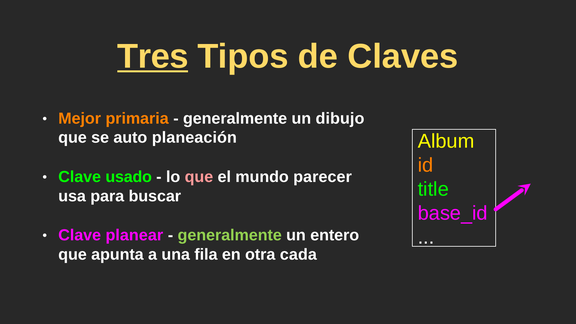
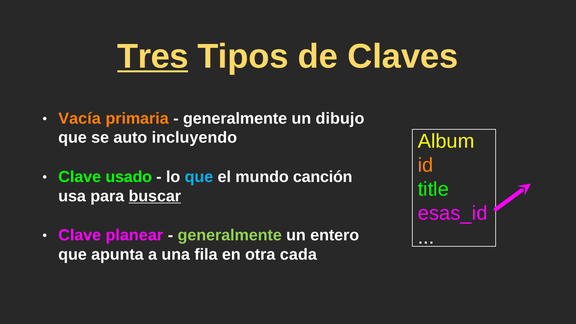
Mejor: Mejor -> Vacía
planeación: planeación -> incluyendo
que at (199, 177) colour: pink -> light blue
parecer: parecer -> canción
buscar underline: none -> present
base_id: base_id -> esas_id
